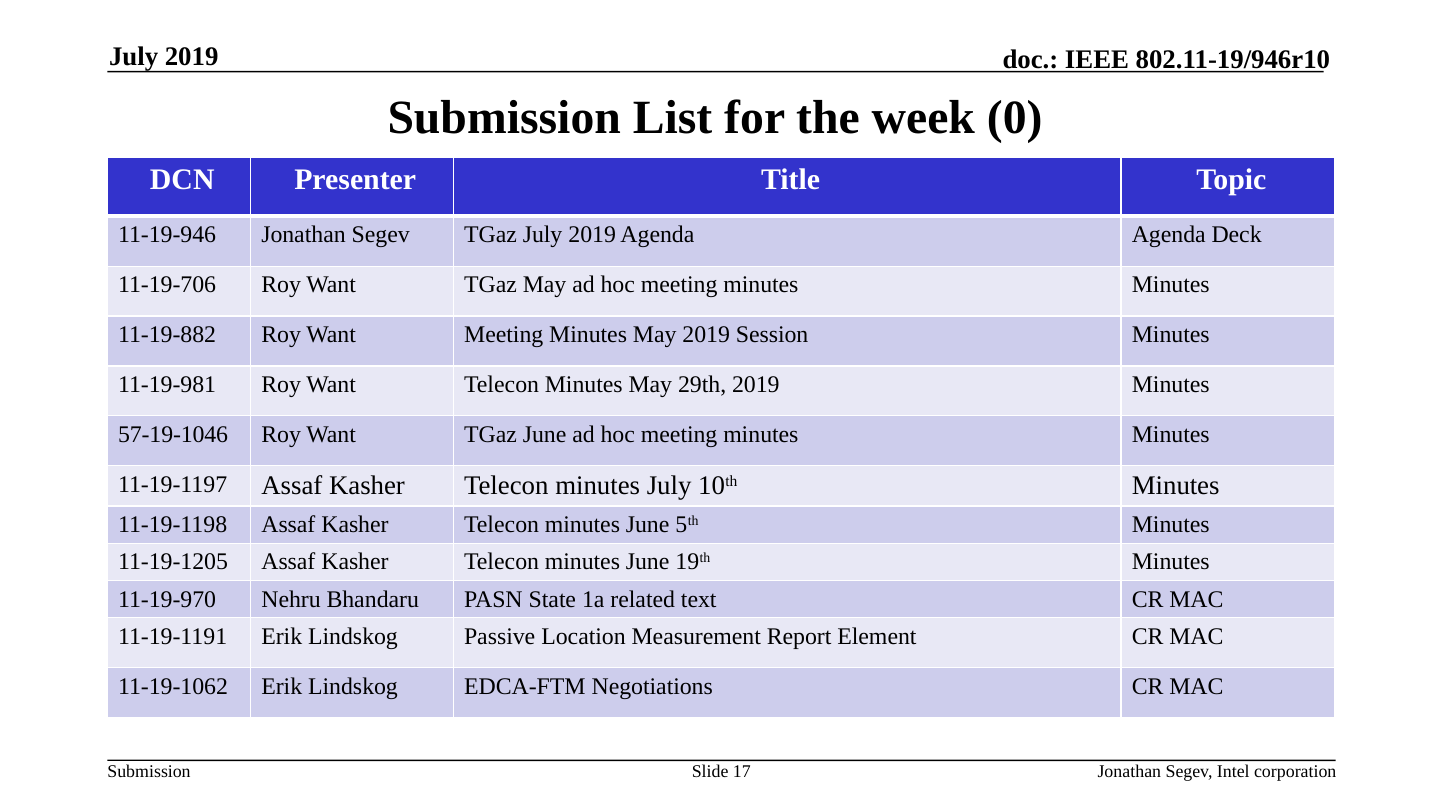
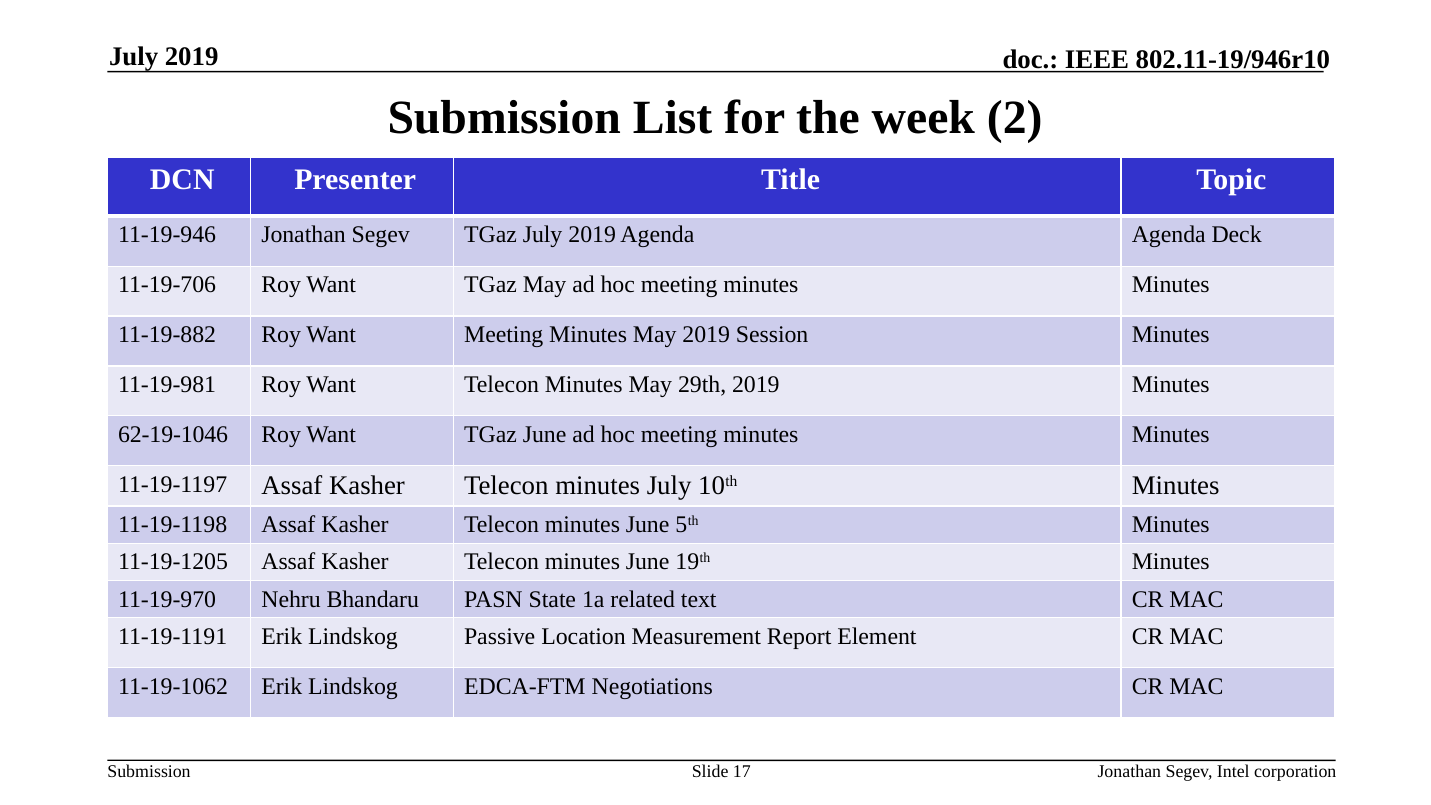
0: 0 -> 2
57-19-1046: 57-19-1046 -> 62-19-1046
